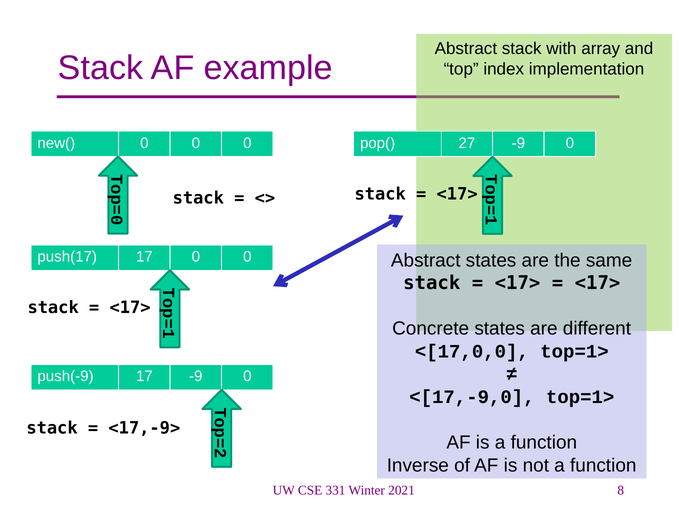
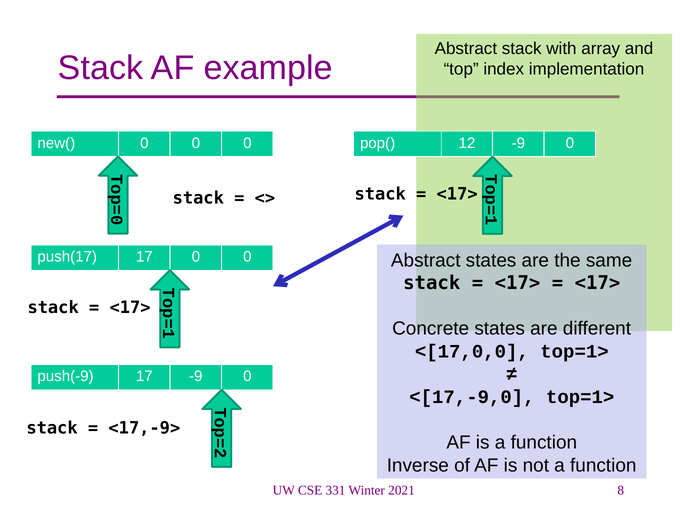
27: 27 -> 12
